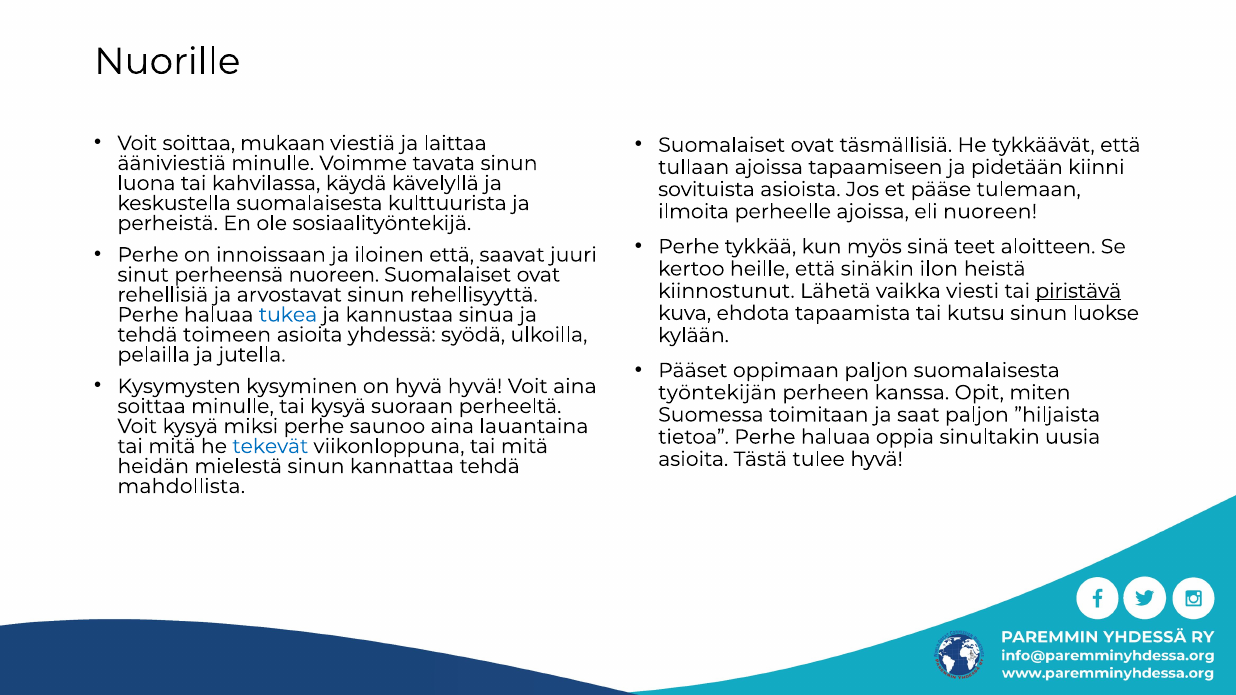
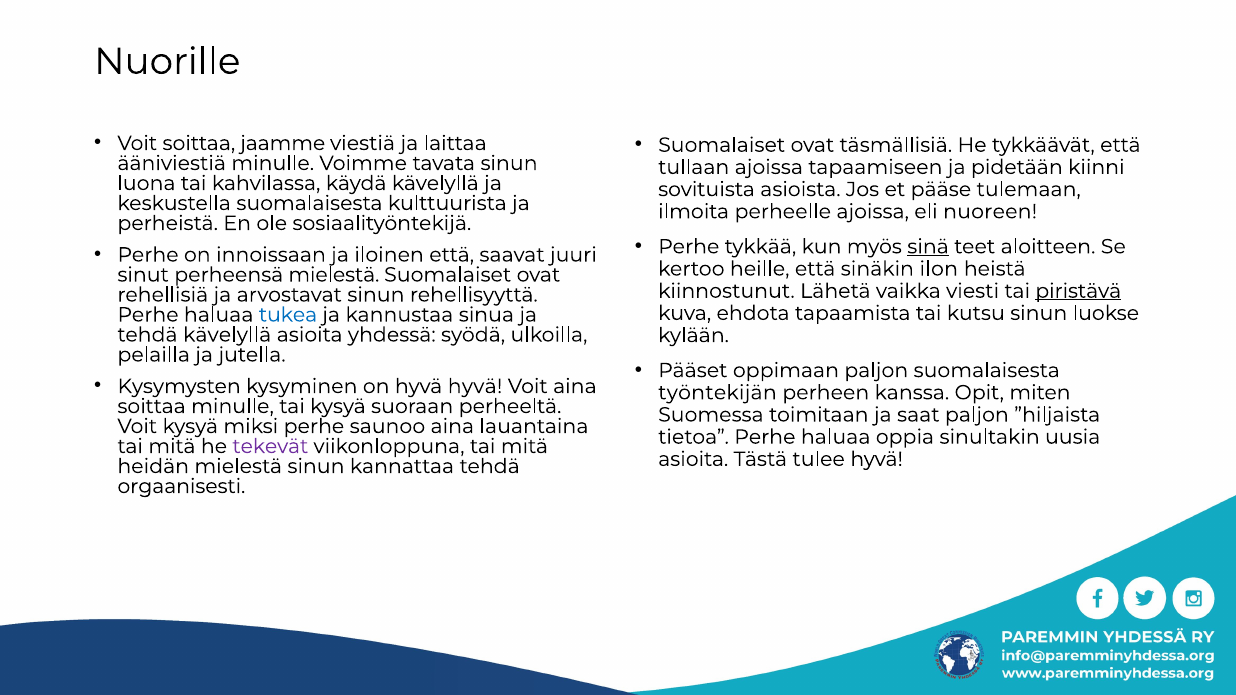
mukaan: mukaan -> jaamme
sinä underline: none -> present
perheensä nuoreen: nuoreen -> mielestä
tehdä toimeen: toimeen -> kävelyllä
tekevät colour: blue -> purple
mahdollista: mahdollista -> orgaanisesti
